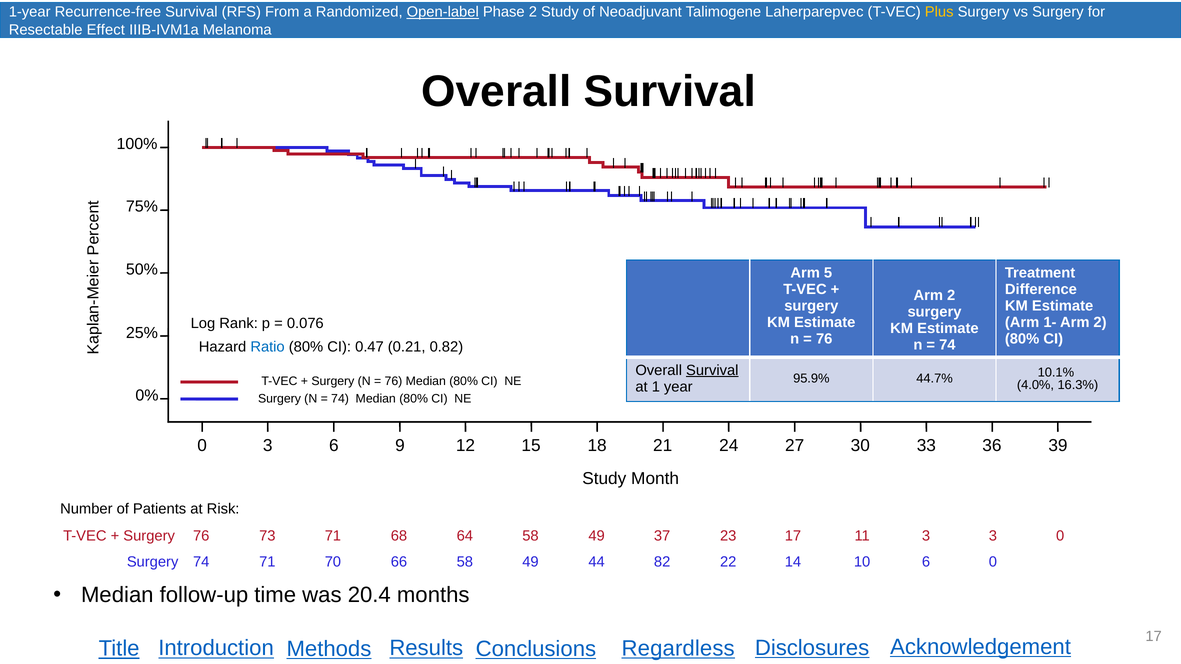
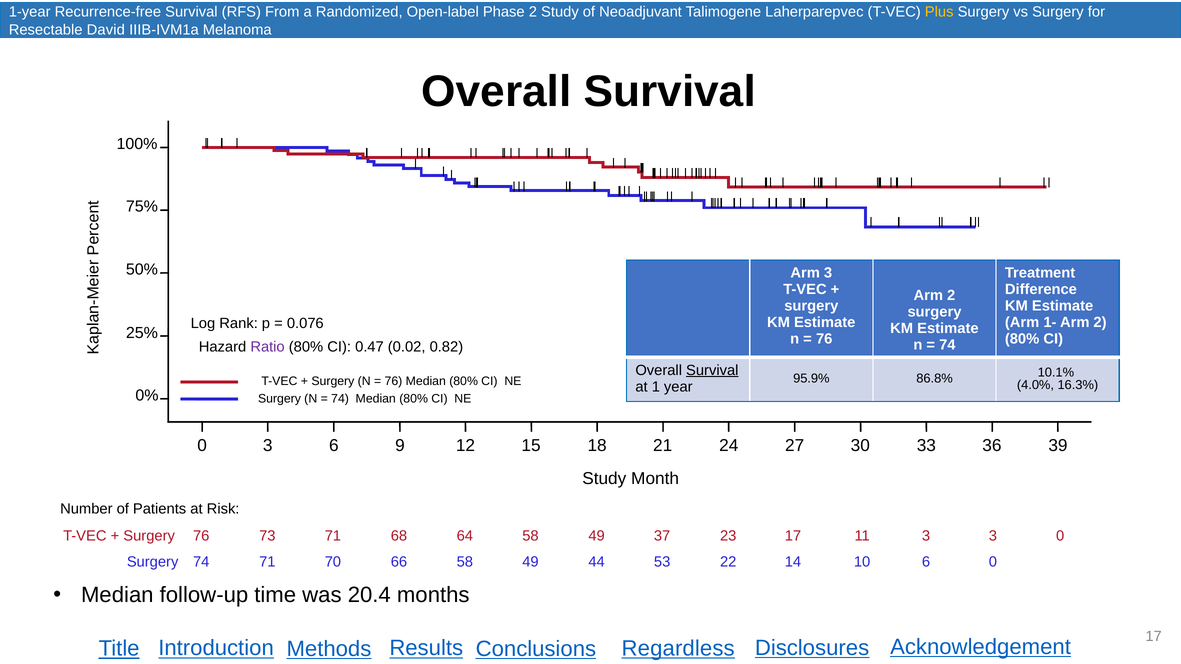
Open-label underline: present -> none
Effect: Effect -> David
Arm 5: 5 -> 3
Ratio colour: blue -> purple
0.21: 0.21 -> 0.02
44.7%: 44.7% -> 86.8%
82: 82 -> 53
